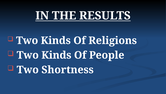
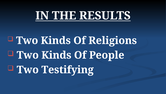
Shortness: Shortness -> Testifying
